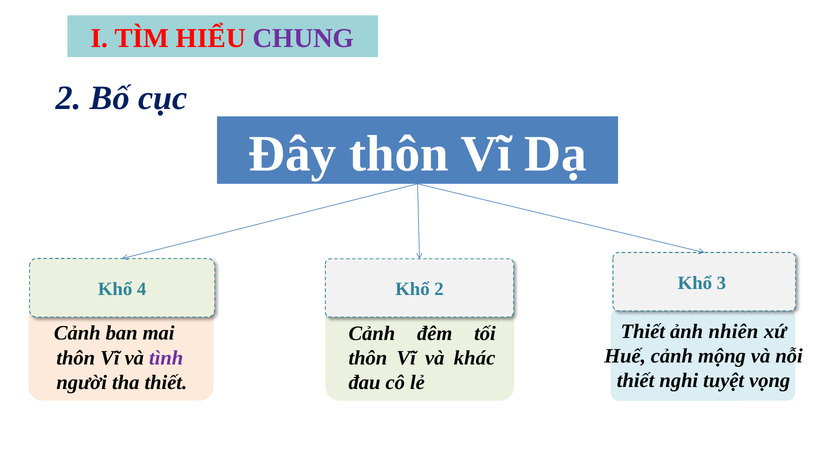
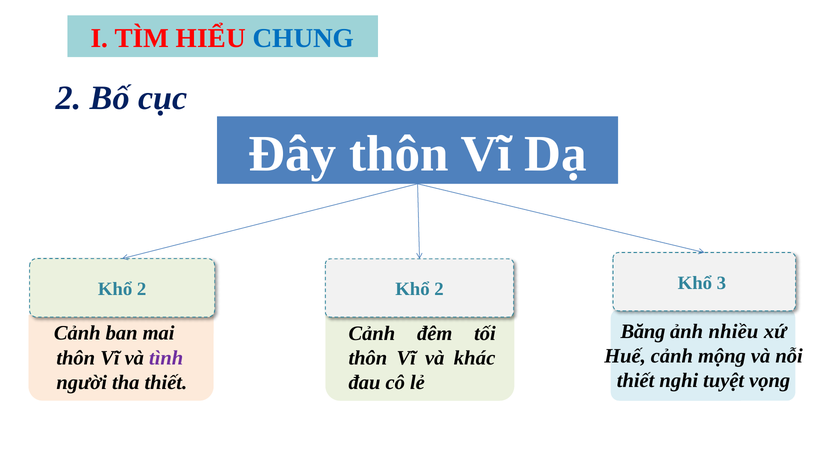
CHUNG colour: purple -> blue
4 at (142, 290): 4 -> 2
Thiết at (643, 332): Thiết -> Băng
nhiên: nhiên -> nhiều
